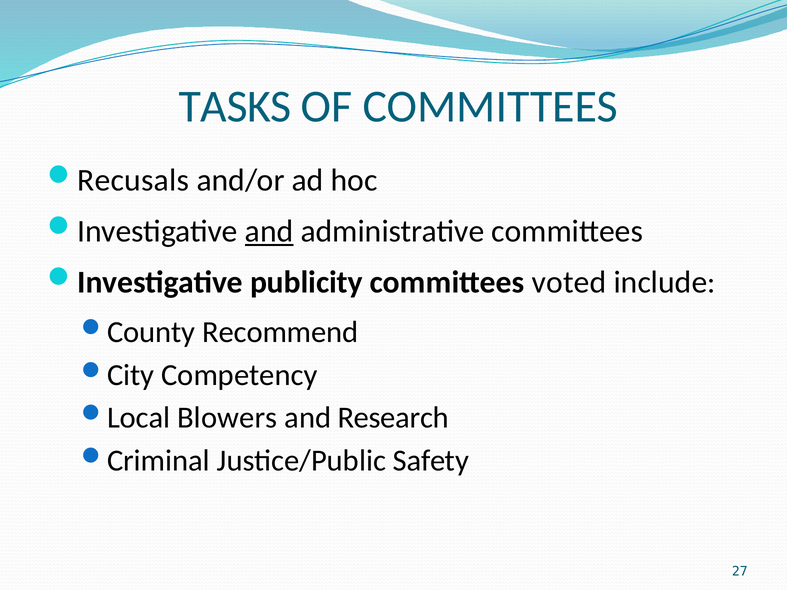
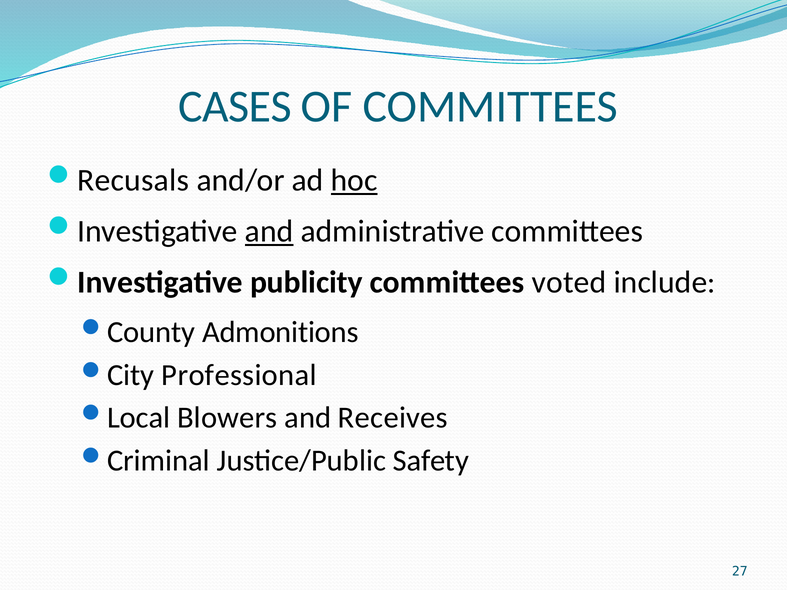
TASKS: TASKS -> CASES
hoc underline: none -> present
Recommend: Recommend -> Admonitions
Competency: Competency -> Professional
Research: Research -> Receives
